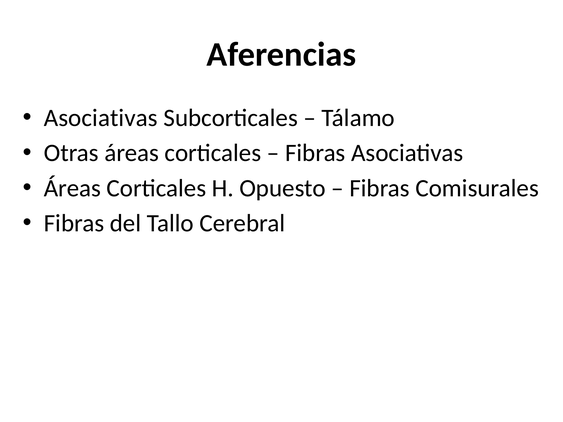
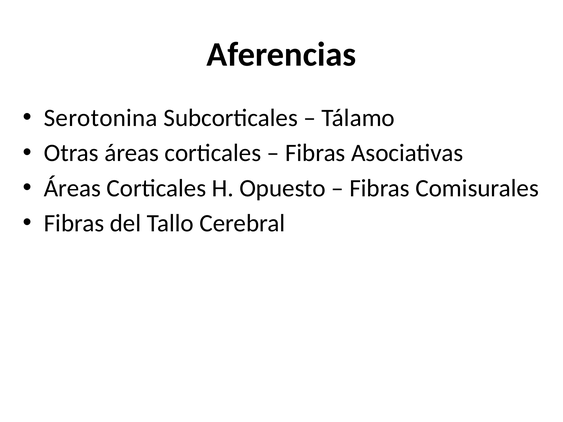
Asociativas at (101, 118): Asociativas -> Serotonina
